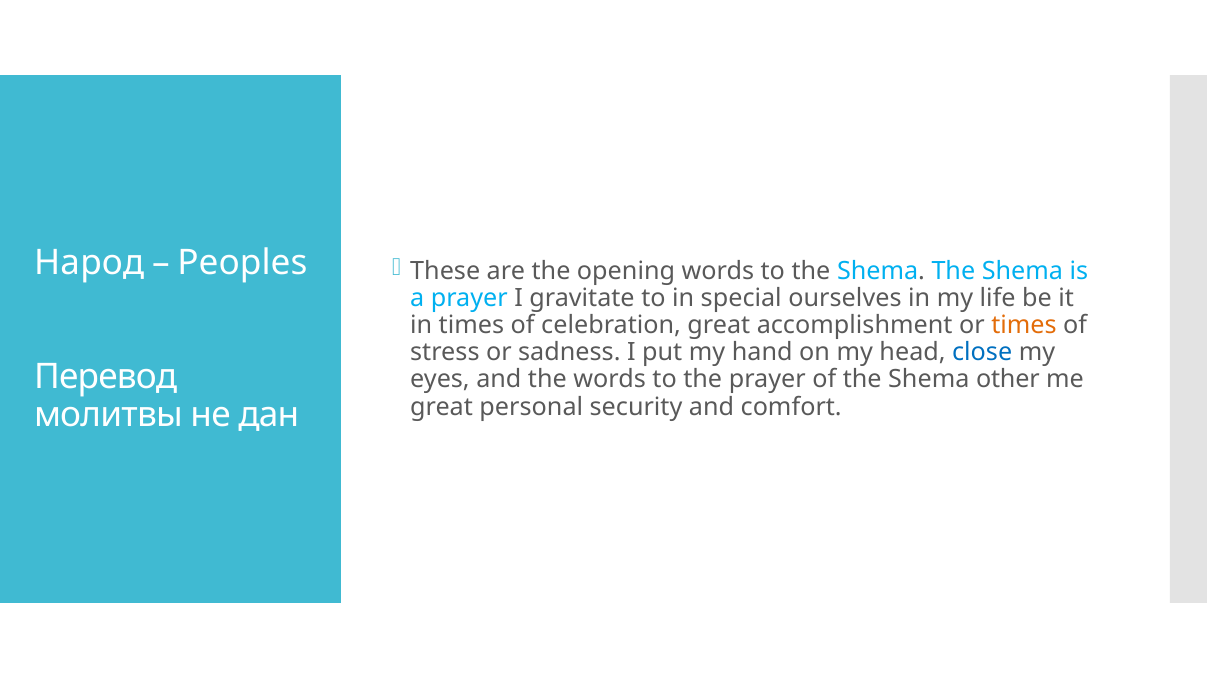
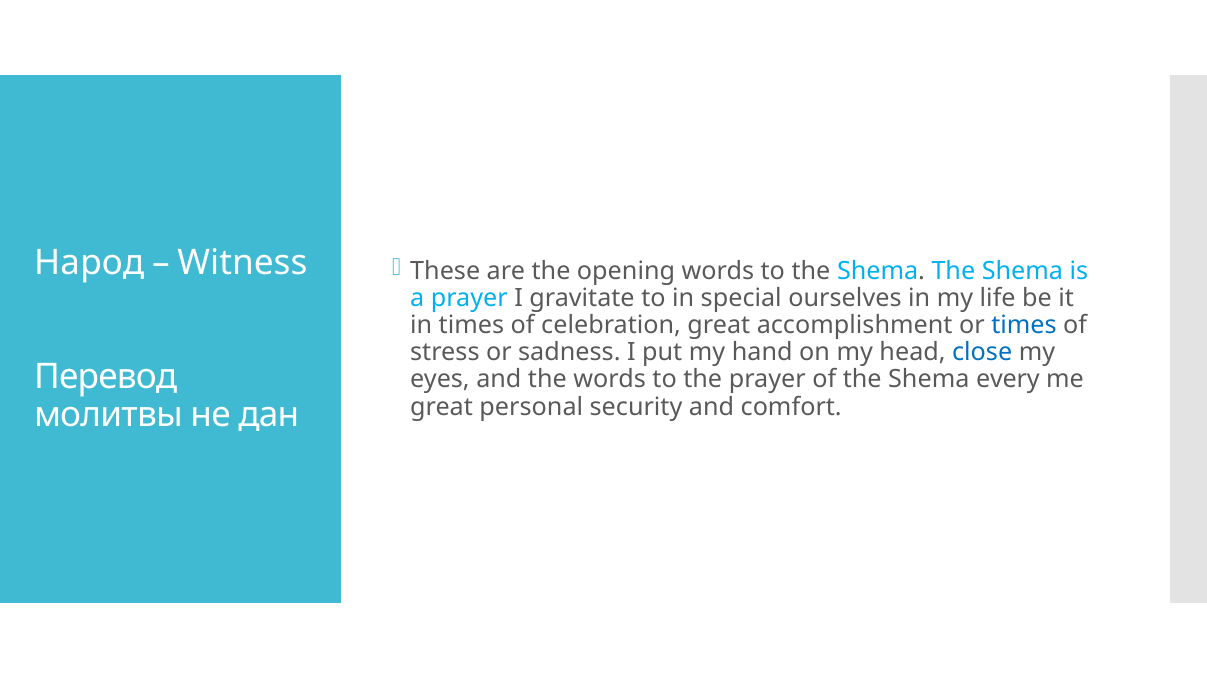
Peoples: Peoples -> Witness
times at (1024, 325) colour: orange -> blue
other: other -> every
